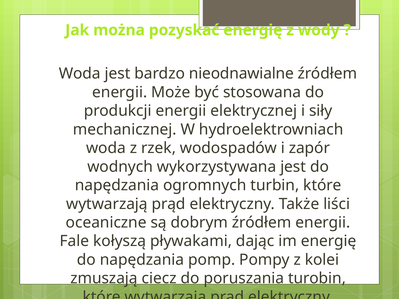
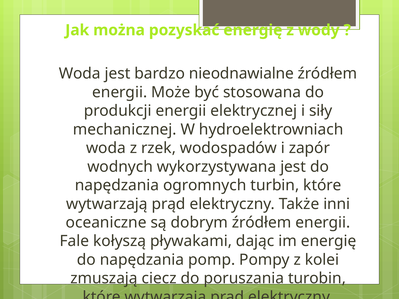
liści: liści -> inni
